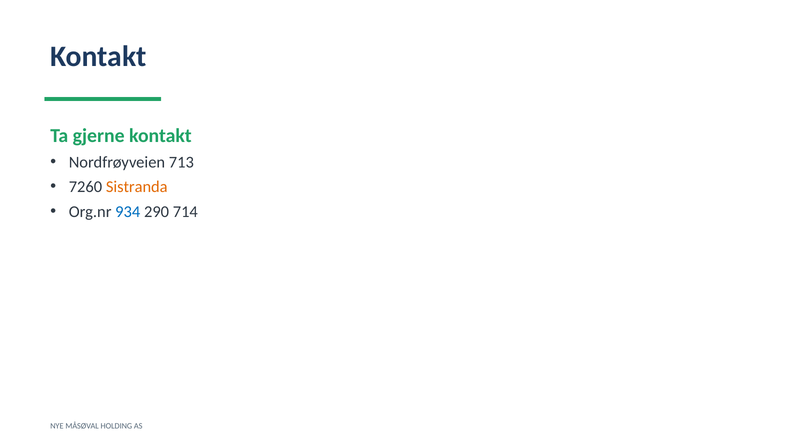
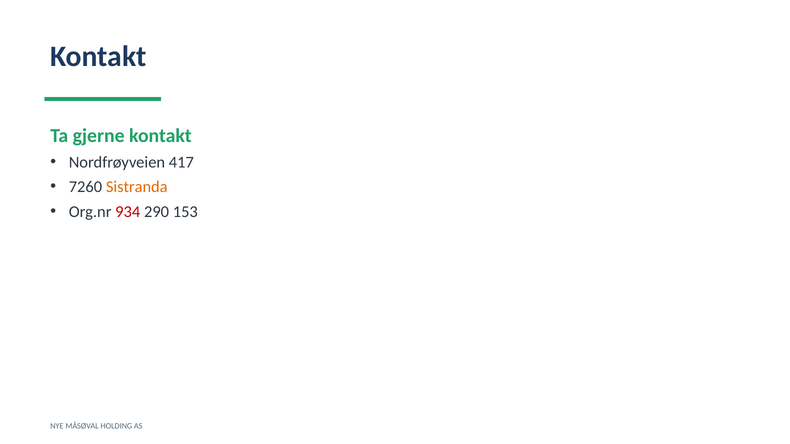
713: 713 -> 417
934 colour: blue -> red
714: 714 -> 153
